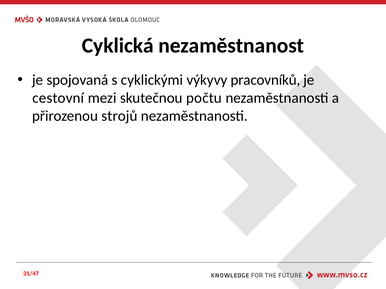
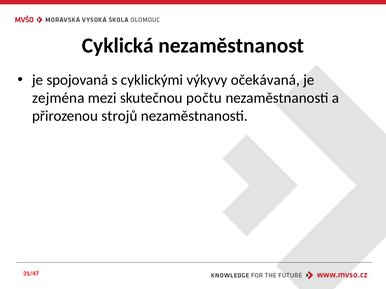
pracovníků: pracovníků -> očekávaná
cestovní: cestovní -> zejména
